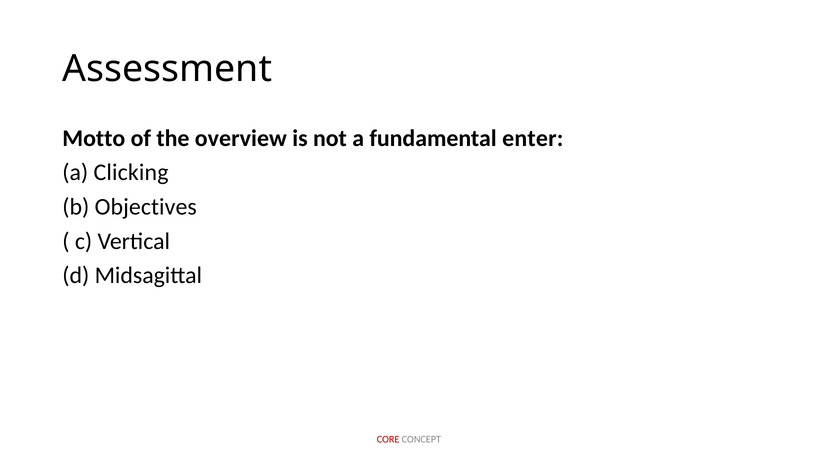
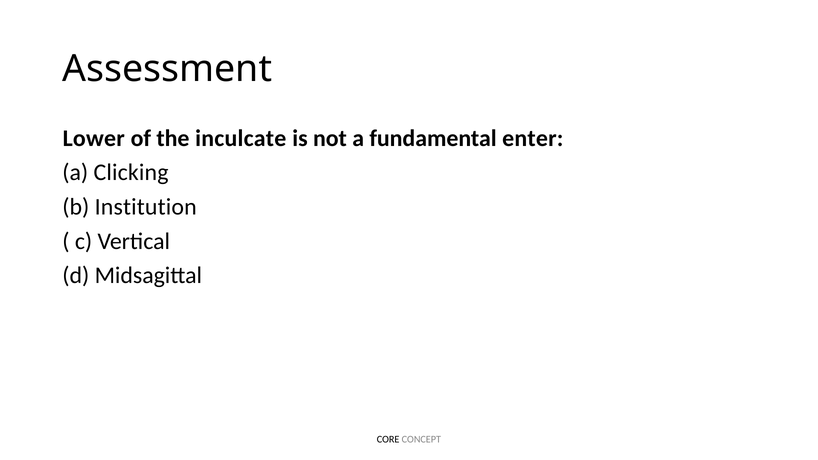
Motto: Motto -> Lower
overview: overview -> inculcate
Objectives: Objectives -> Institution
CORE colour: red -> black
